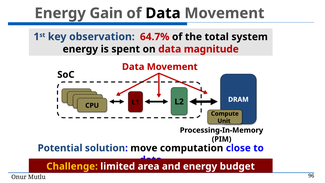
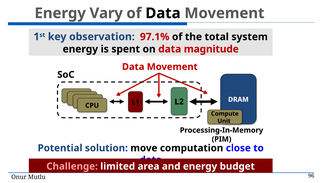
Gain: Gain -> Vary
64.7%: 64.7% -> 97.1%
Challenge colour: yellow -> pink
